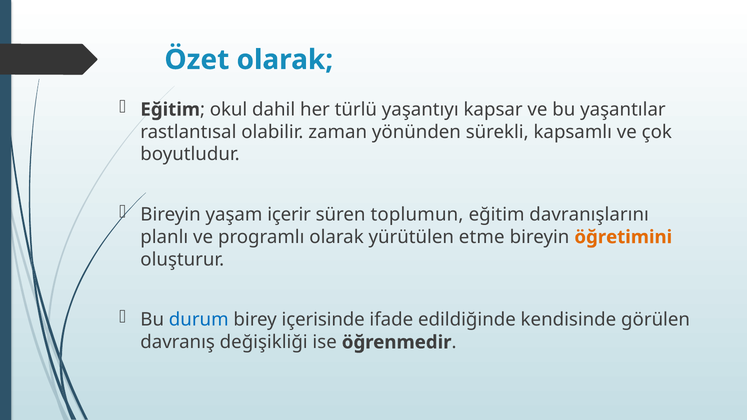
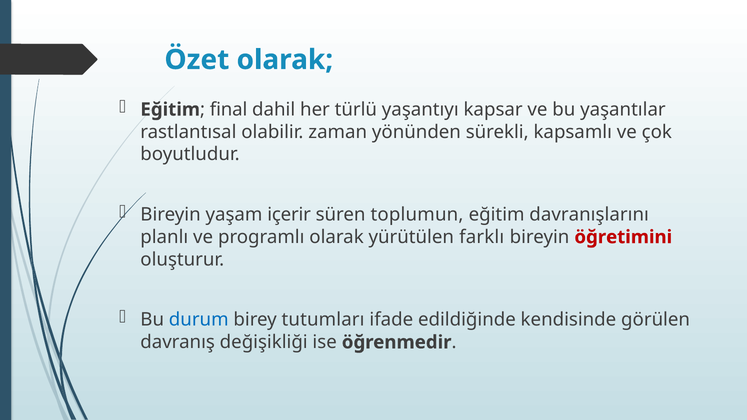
okul: okul -> final
etme: etme -> farklı
öğretimini colour: orange -> red
içerisinde: içerisinde -> tutumları
